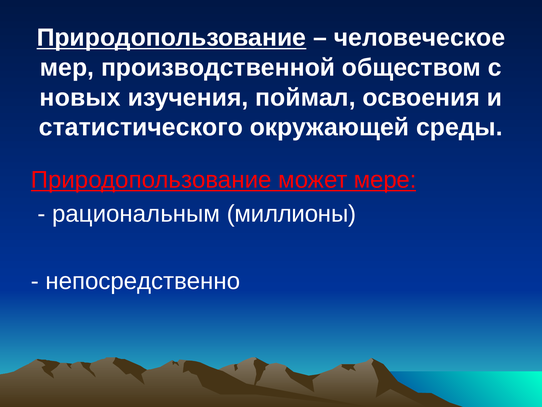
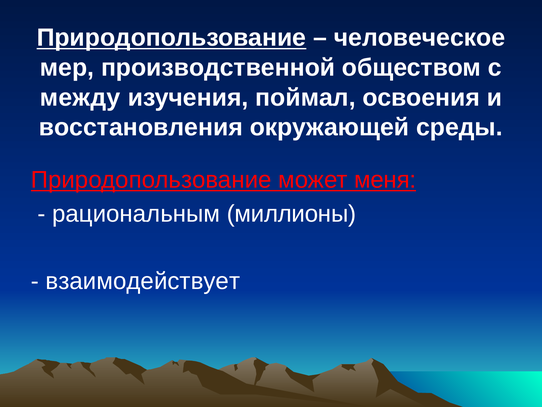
новых: новых -> между
статистического: статистического -> восстановления
мере: мере -> меня
непосредственно: непосредственно -> взаимодействует
